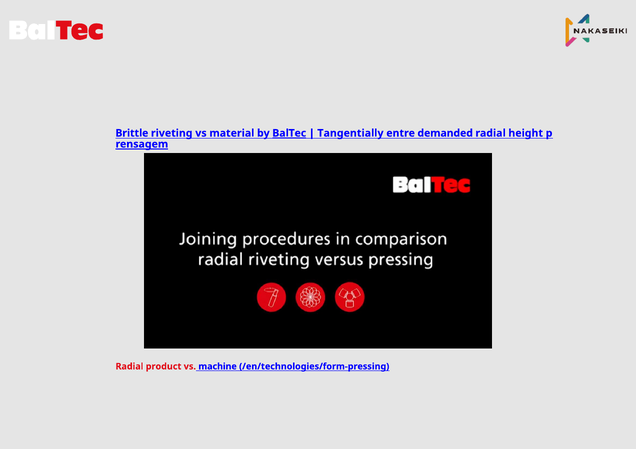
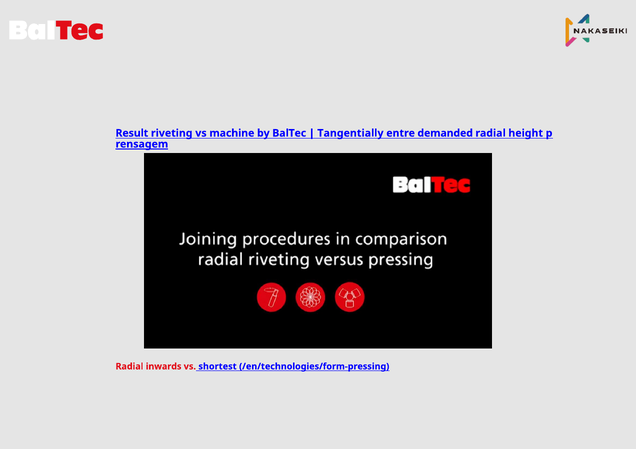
Brittle: Brittle -> Result
material: material -> machine
BalTec underline: present -> none
product: product -> inwards
machine: machine -> shortest
